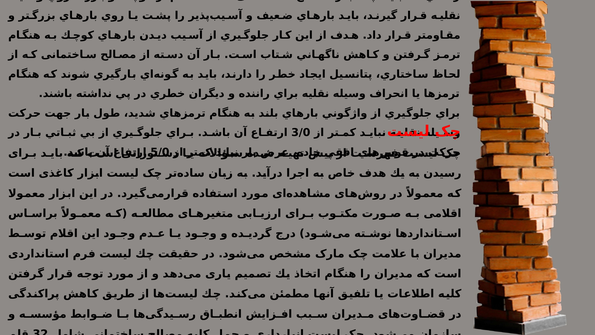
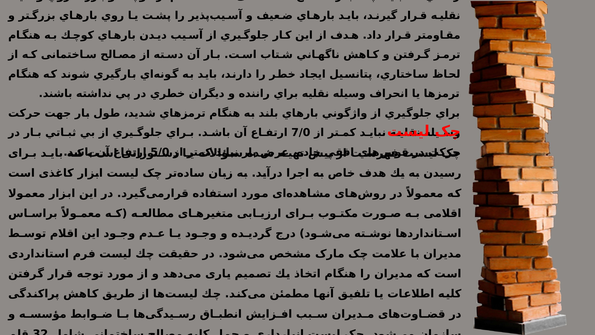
3/0: 3/0 -> 7/0
